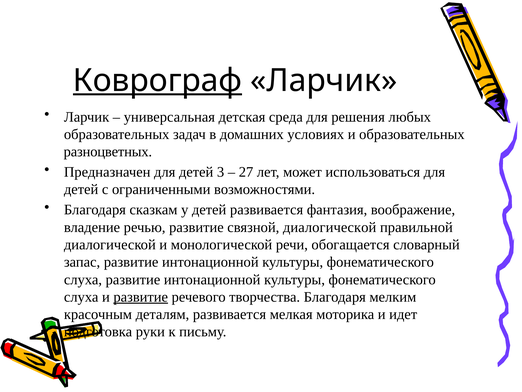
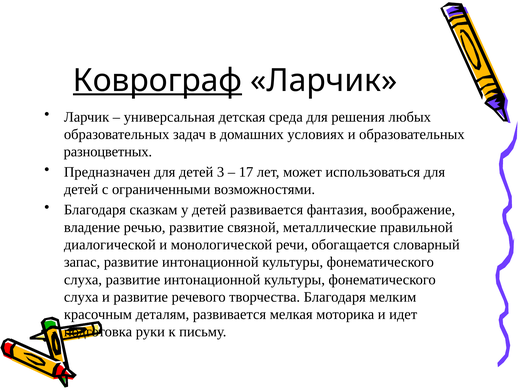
27: 27 -> 17
связной диалогической: диалогической -> металлические
развитие at (141, 297) underline: present -> none
